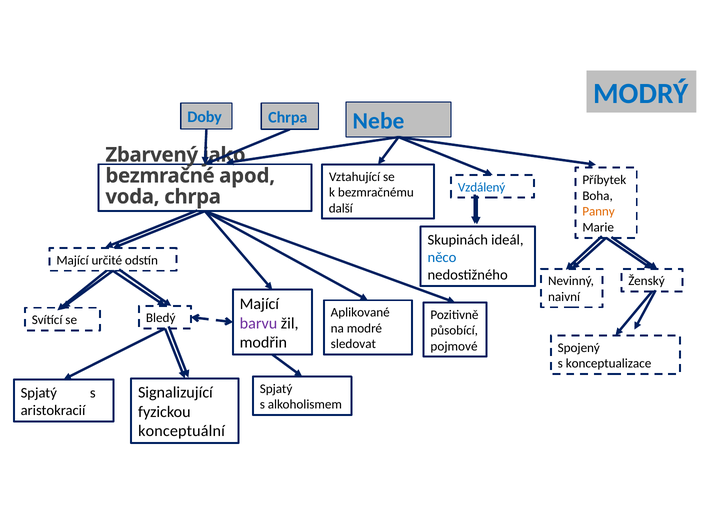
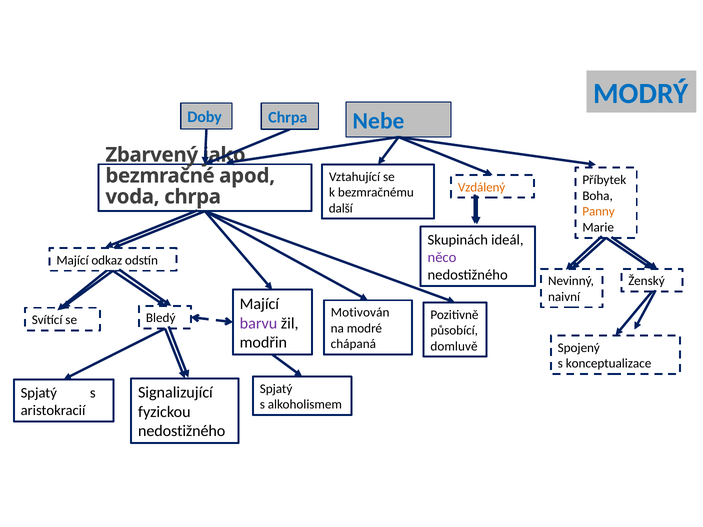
Vzdálený colour: blue -> orange
něco colour: blue -> purple
určité: určité -> odkaz
Aplikované: Aplikované -> Motivován
sledovat: sledovat -> chápaná
pojmové: pojmové -> domluvě
konceptuální at (182, 431): konceptuální -> nedostižného
